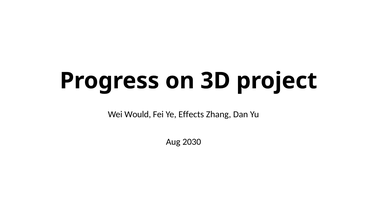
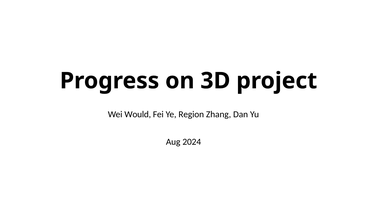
Effects: Effects -> Region
2030: 2030 -> 2024
